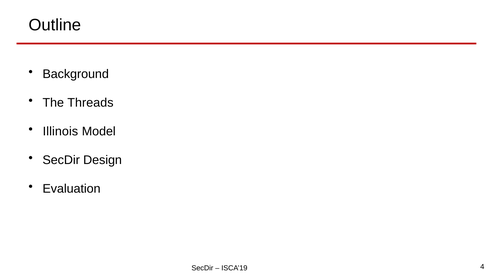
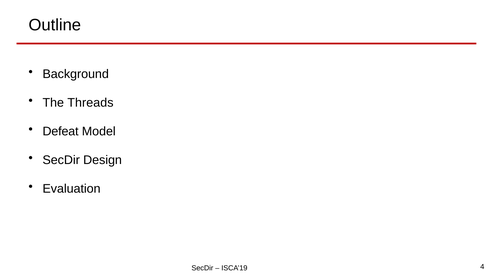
Illinois: Illinois -> Defeat
